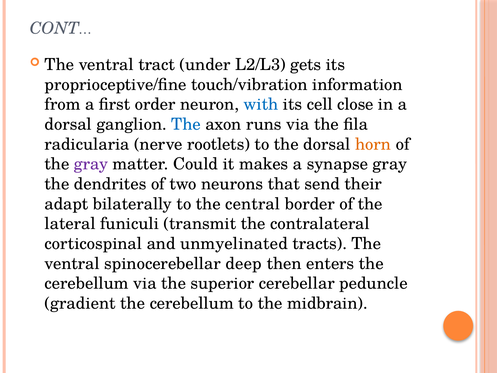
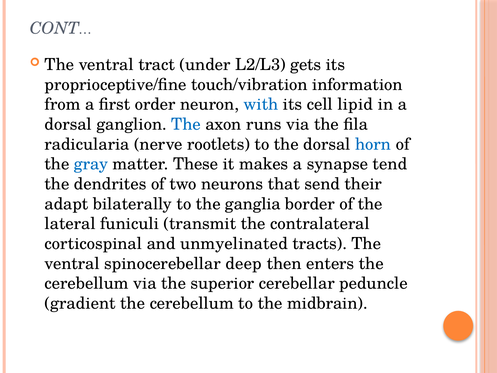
close: close -> lipid
horn colour: orange -> blue
gray at (91, 164) colour: purple -> blue
Could: Could -> These
synapse gray: gray -> tend
central: central -> ganglia
